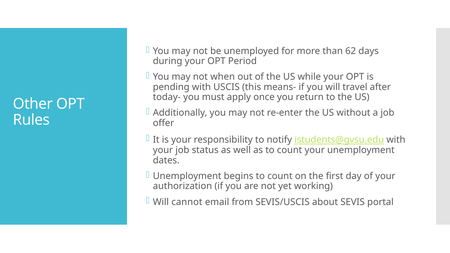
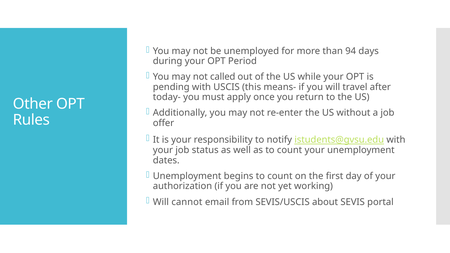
62: 62 -> 94
when: when -> called
